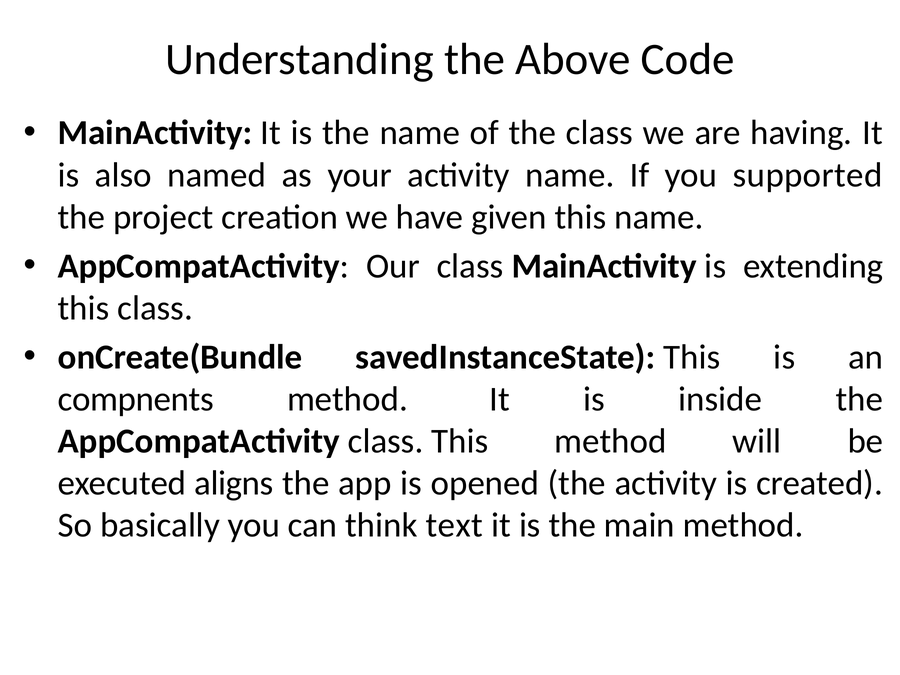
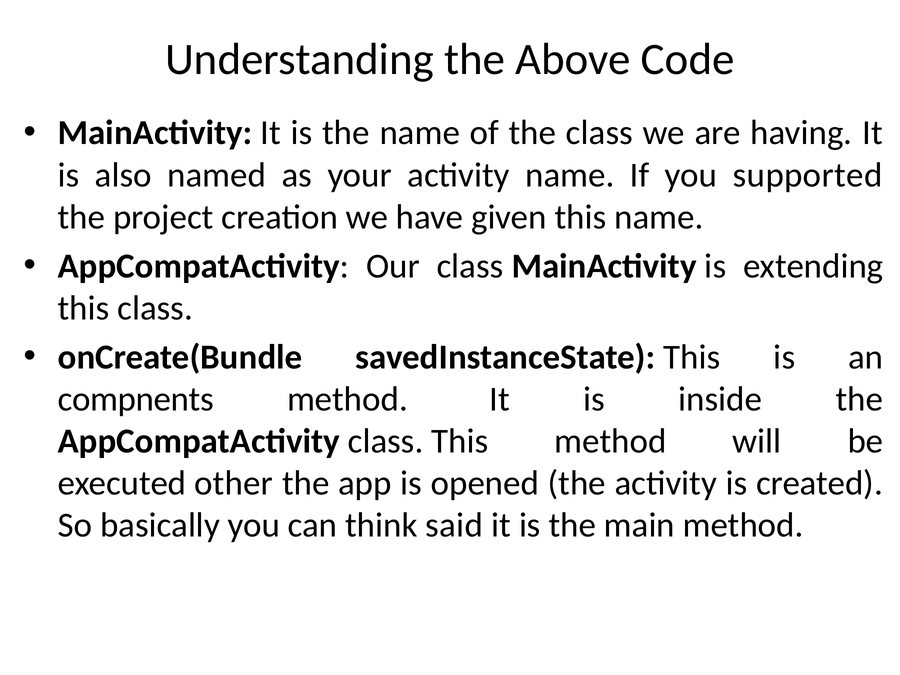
aligns: aligns -> other
text: text -> said
